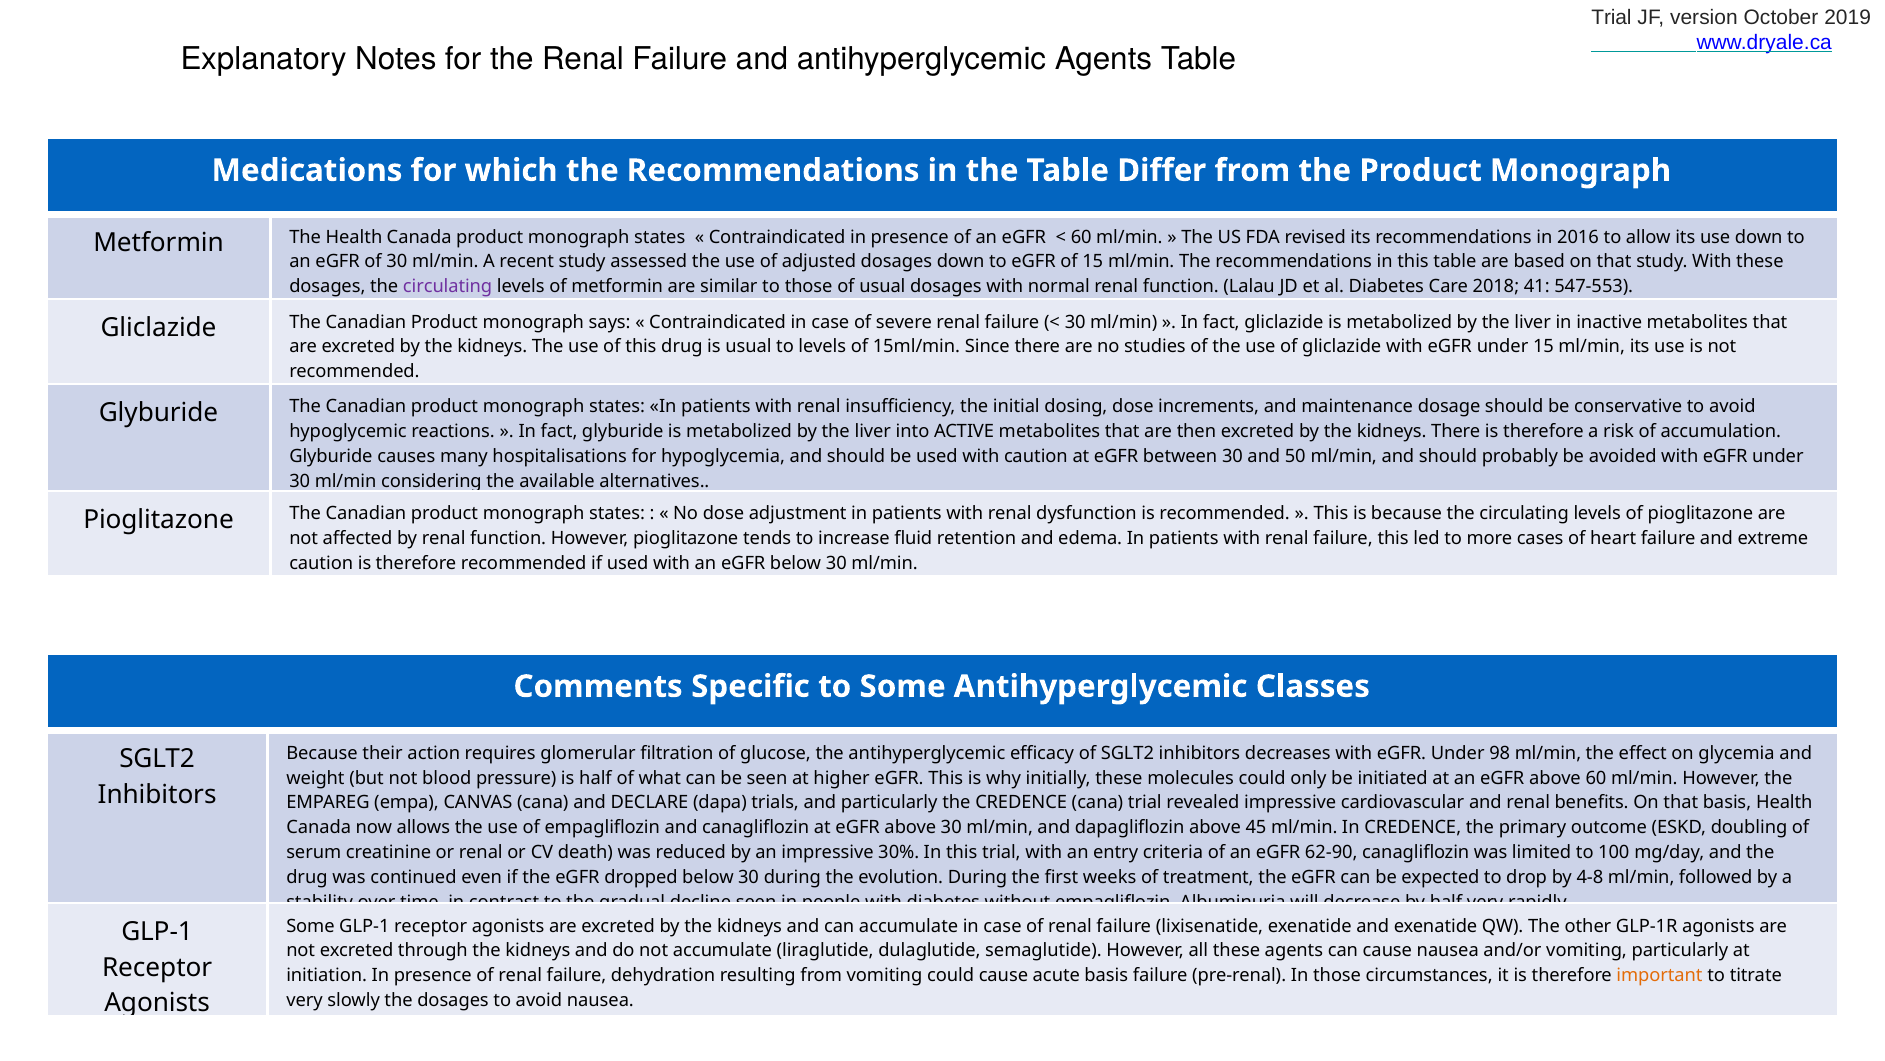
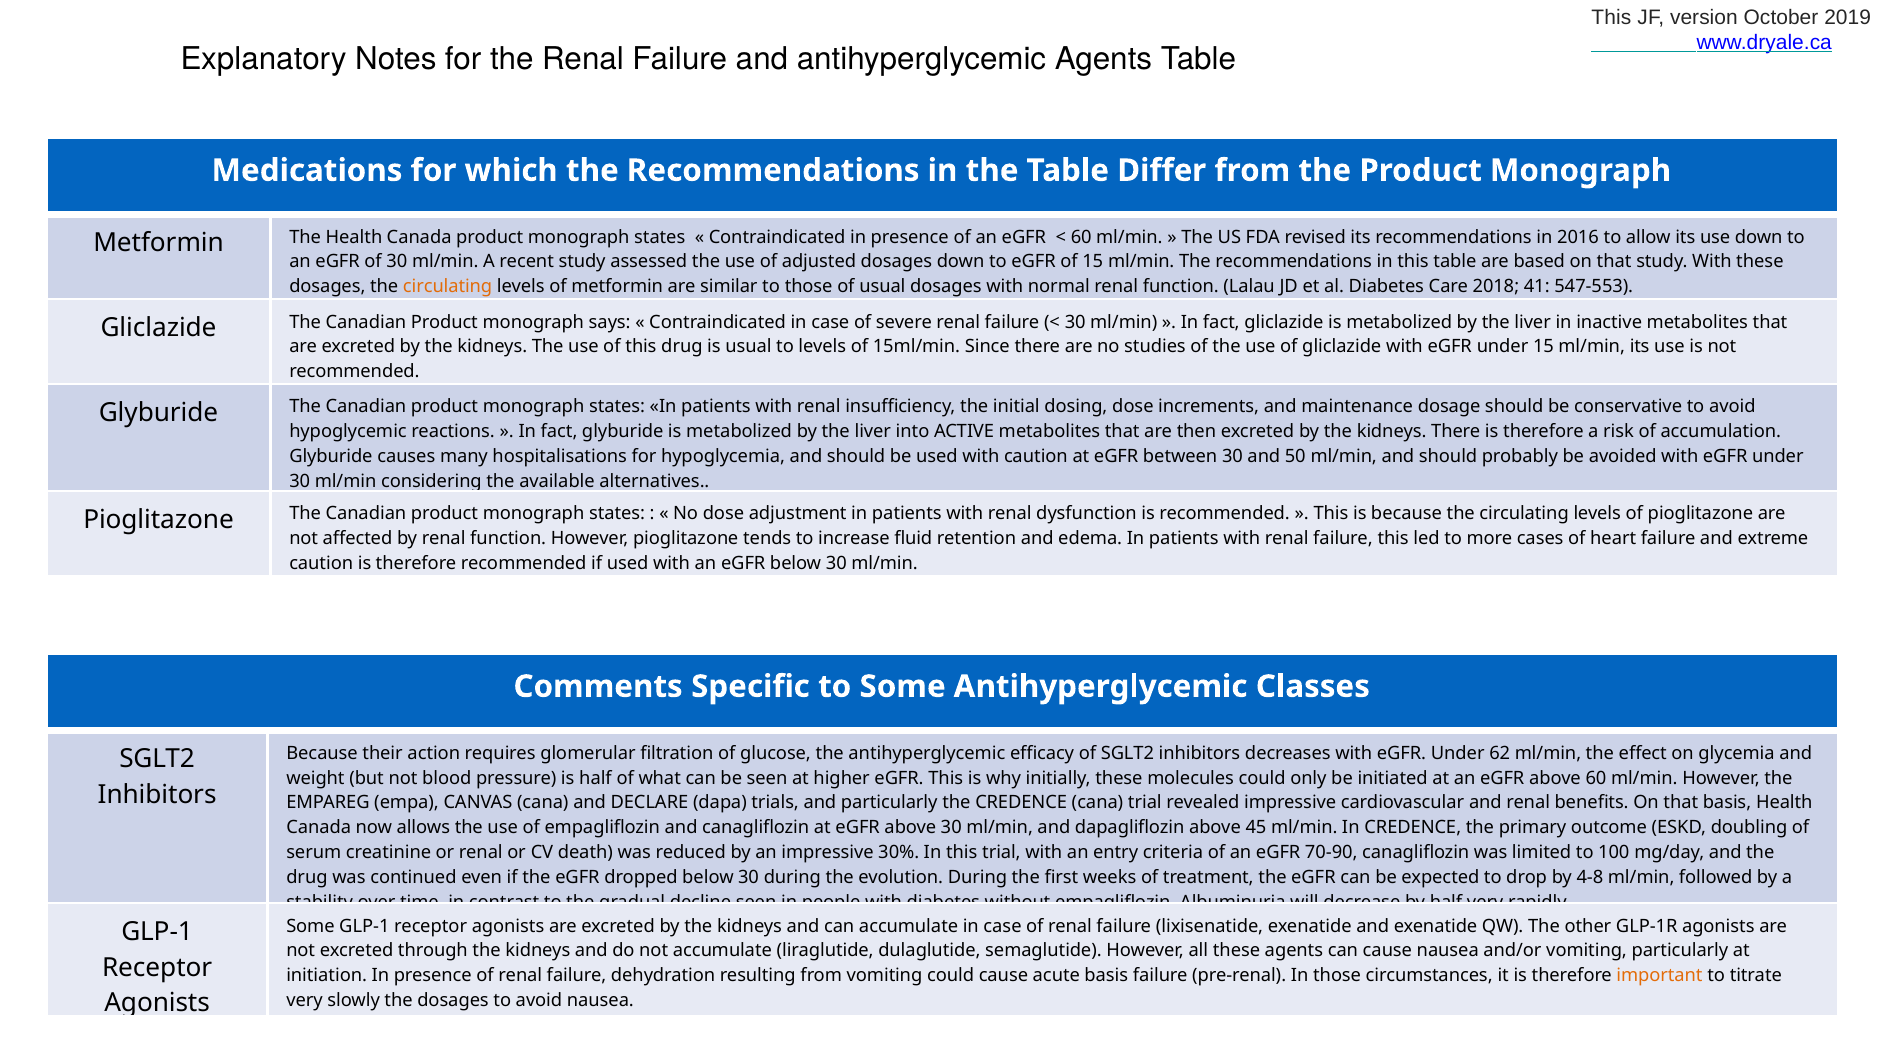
Trial at (1611, 17): Trial -> This
circulating at (448, 287) colour: purple -> orange
98: 98 -> 62
62-90: 62-90 -> 70-90
